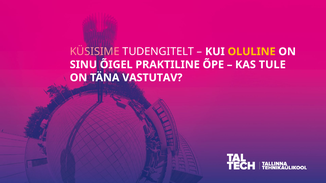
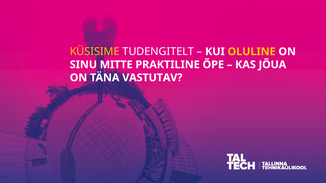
KÜSISIME colour: pink -> yellow
ÕIGEL: ÕIGEL -> MITTE
TULE: TULE -> JÕUA
